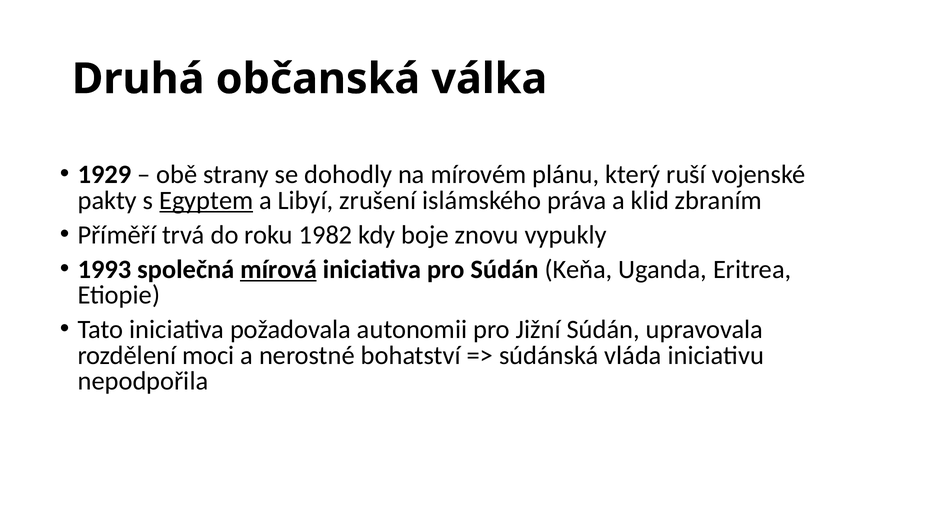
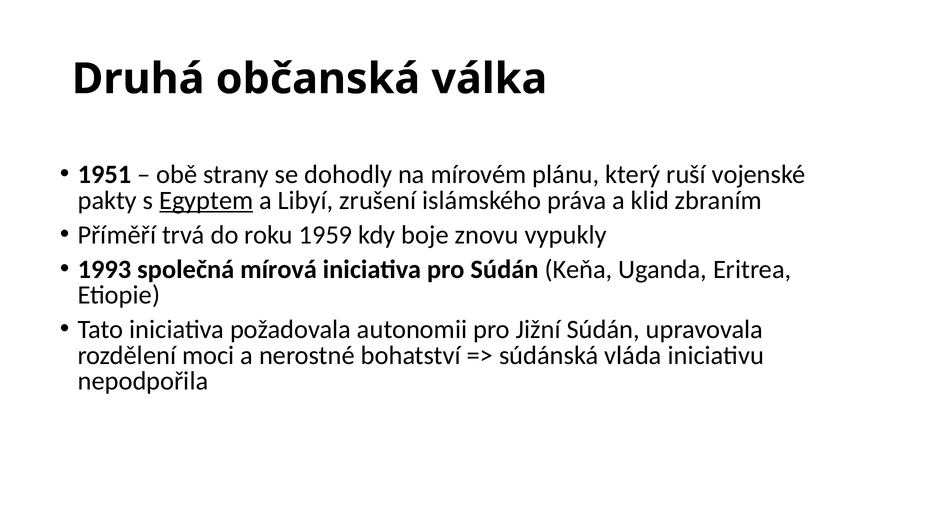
1929: 1929 -> 1951
1982: 1982 -> 1959
mírová underline: present -> none
